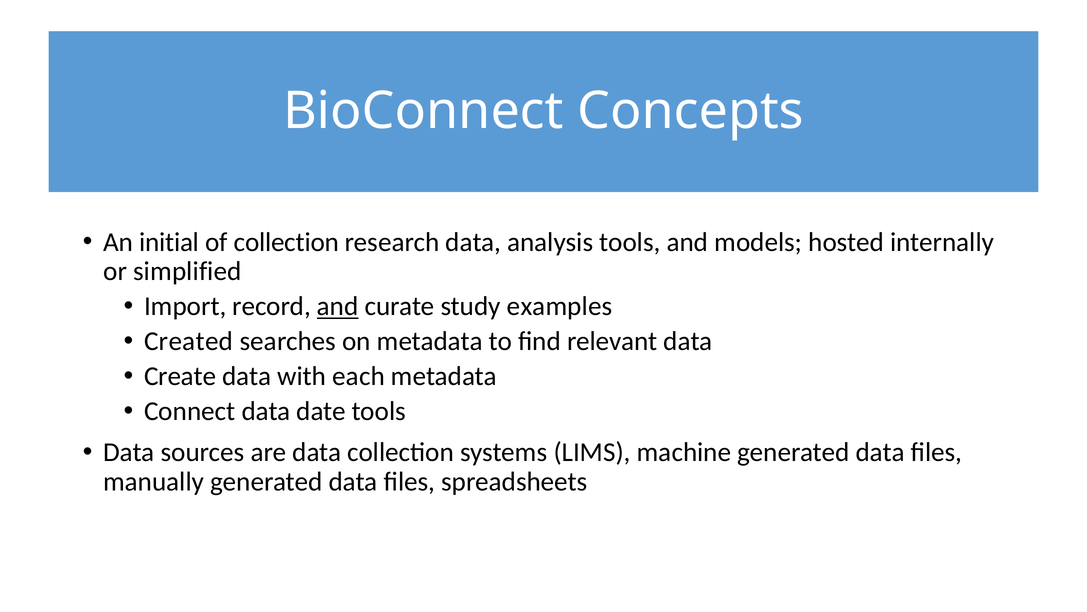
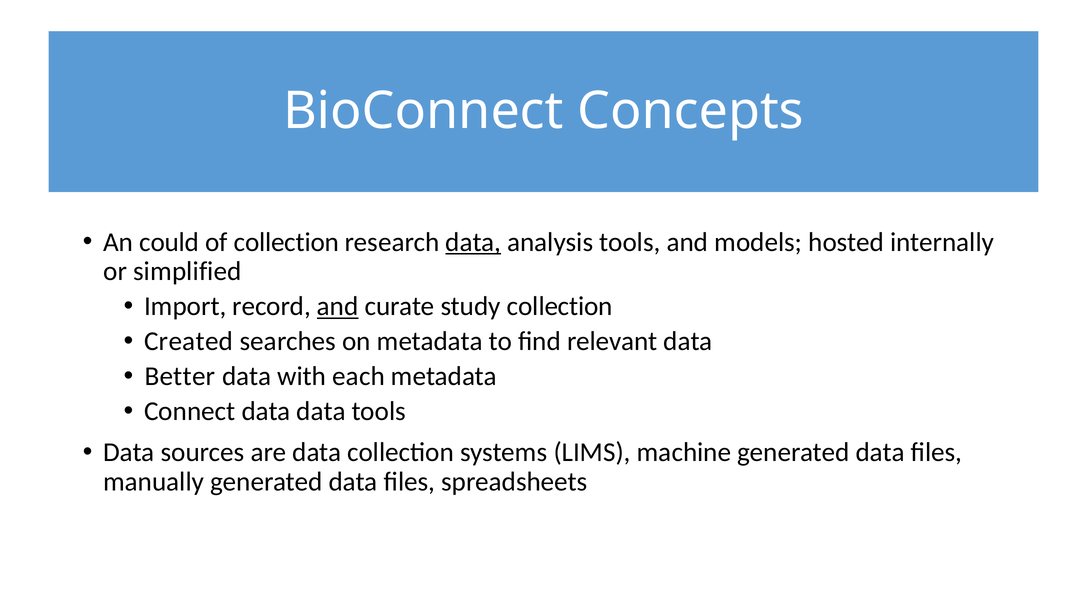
initial: initial -> could
data at (473, 242) underline: none -> present
study examples: examples -> collection
Create: Create -> Better
data date: date -> data
